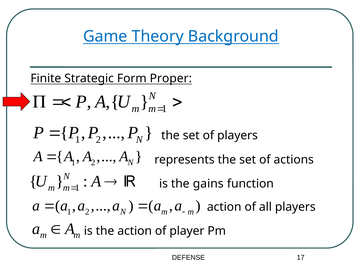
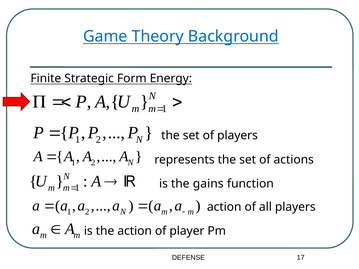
Proper: Proper -> Energy
